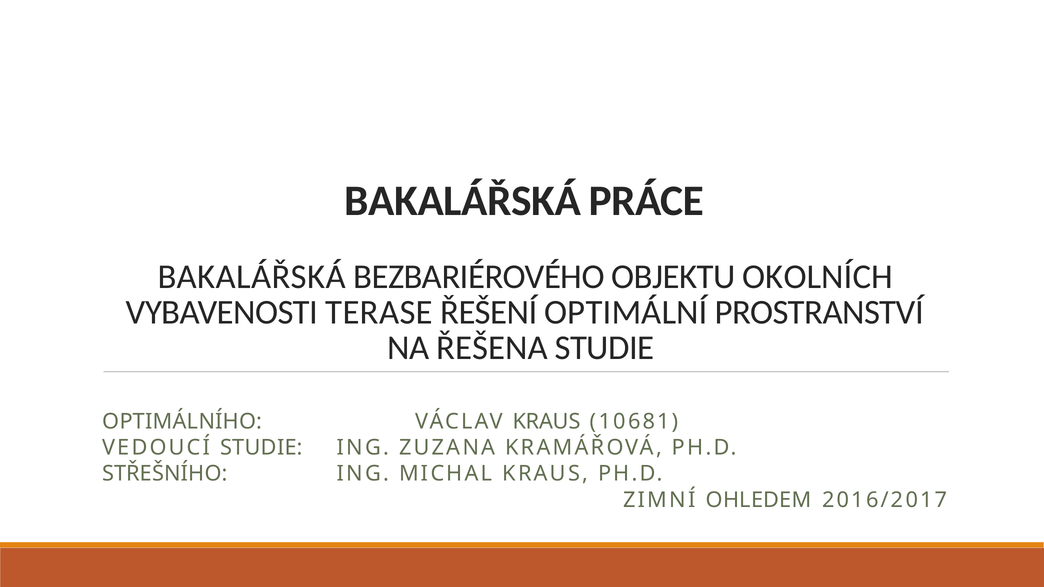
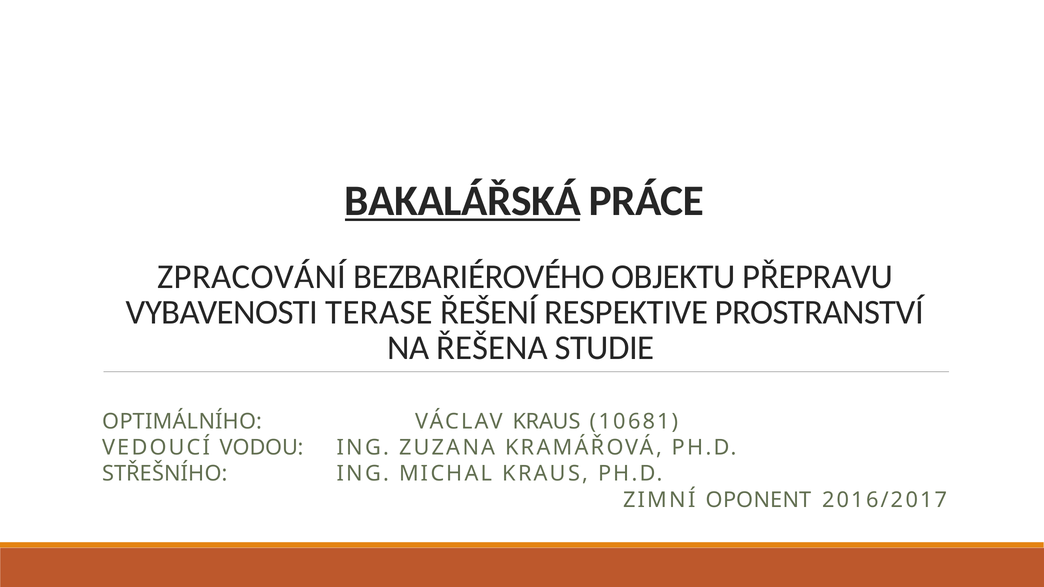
BAKALÁŘSKÁ at (463, 201) underline: none -> present
BAKALÁŘSKÁ at (252, 277): BAKALÁŘSKÁ -> ZPRACOVÁNÍ
OKOLNÍCH: OKOLNÍCH -> PŘEPRAVU
OPTIMÁLNÍ: OPTIMÁLNÍ -> RESPEKTIVE
VEDOUCÍ STUDIE: STUDIE -> VODOU
OHLEDEM: OHLEDEM -> OPONENT
